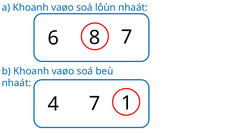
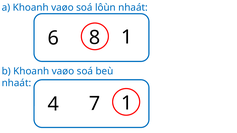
6 7: 7 -> 1
